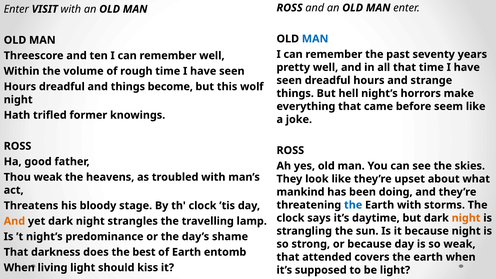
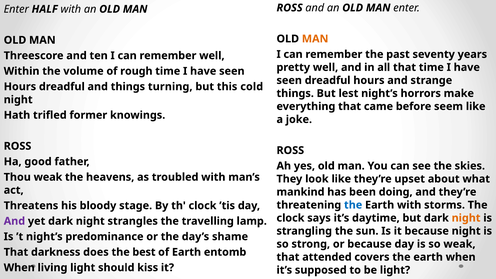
VISIT: VISIT -> HALF
MAN at (315, 39) colour: blue -> orange
become: become -> turning
wolf: wolf -> cold
hell: hell -> lest
And at (14, 221) colour: orange -> purple
